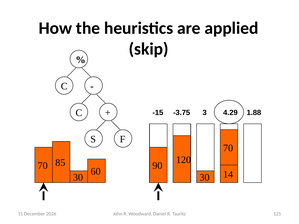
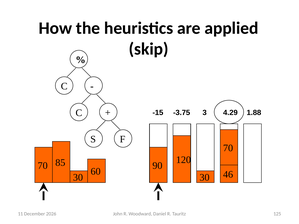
14: 14 -> 46
